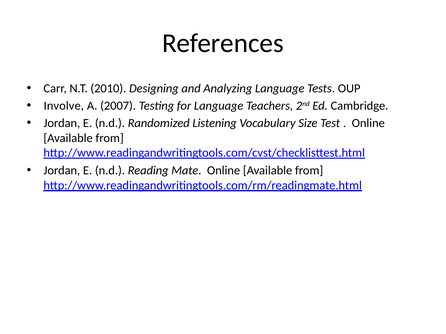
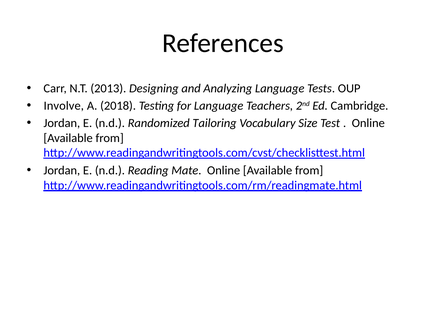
2010: 2010 -> 2013
2007: 2007 -> 2018
Listening: Listening -> Tailoring
